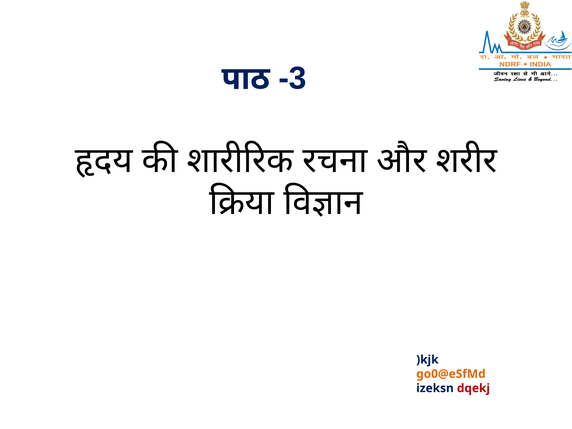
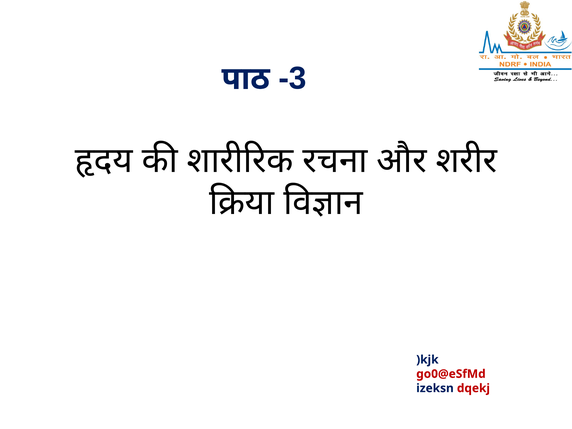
go0@eSfMd colour: orange -> red
